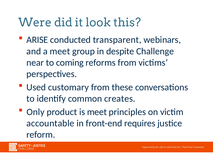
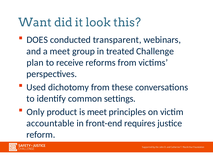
Were: Were -> Want
ARISE: ARISE -> DOES
despite: despite -> treated
near: near -> plan
coming: coming -> receive
customary: customary -> dichotomy
creates: creates -> settings
